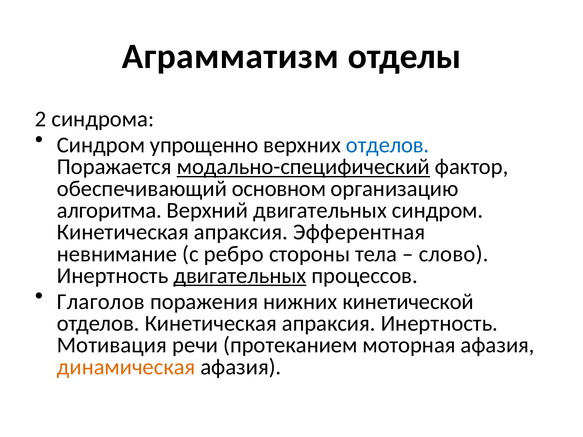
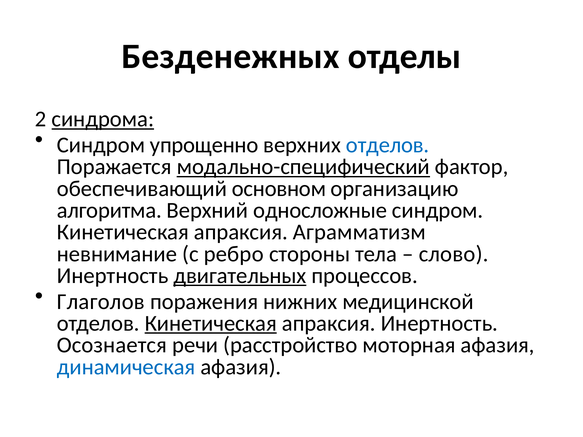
Аграмматизм: Аграмматизм -> Безденежных
синдрома underline: none -> present
Верхний двигательных: двигательных -> односложные
Эфферентная: Эфферентная -> Аграмматизм
кинетической: кинетической -> медицинской
Кинетическая at (211, 324) underline: none -> present
Мотивация: Мотивация -> Осознается
протеканием: протеканием -> расстройство
динамическая colour: orange -> blue
